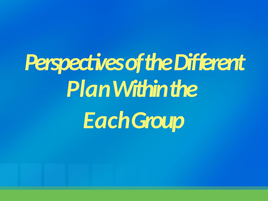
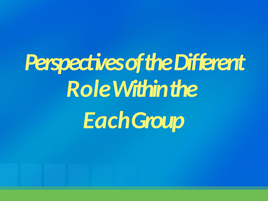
Plan: Plan -> Role
